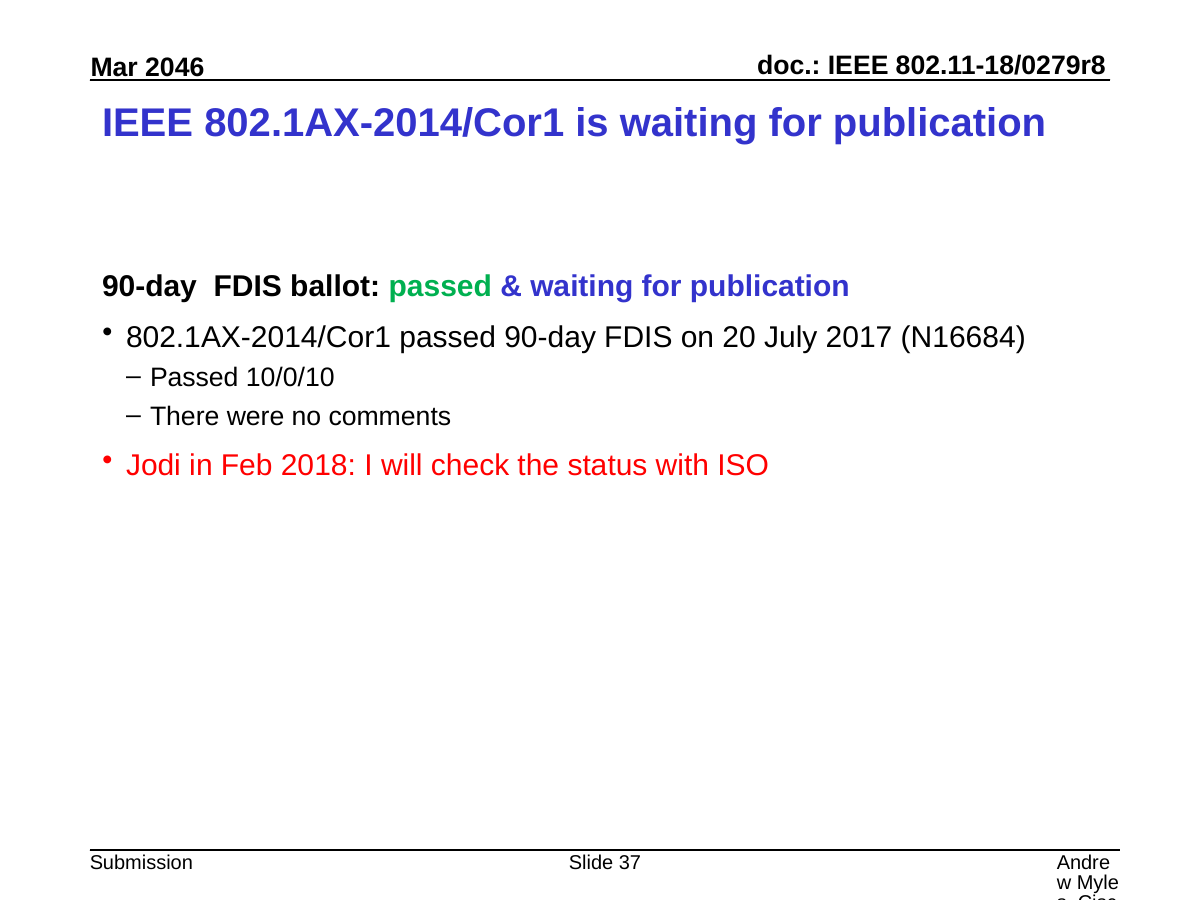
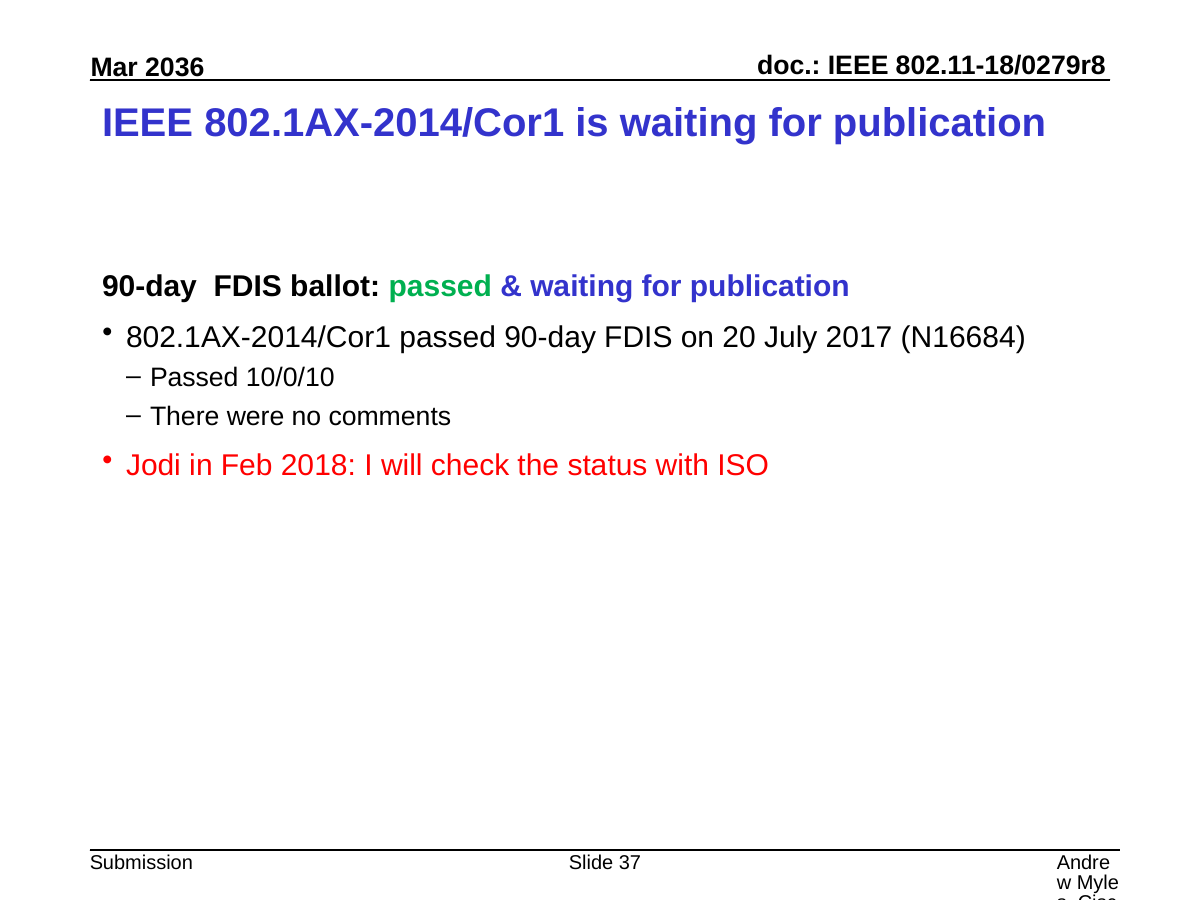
2046: 2046 -> 2036
